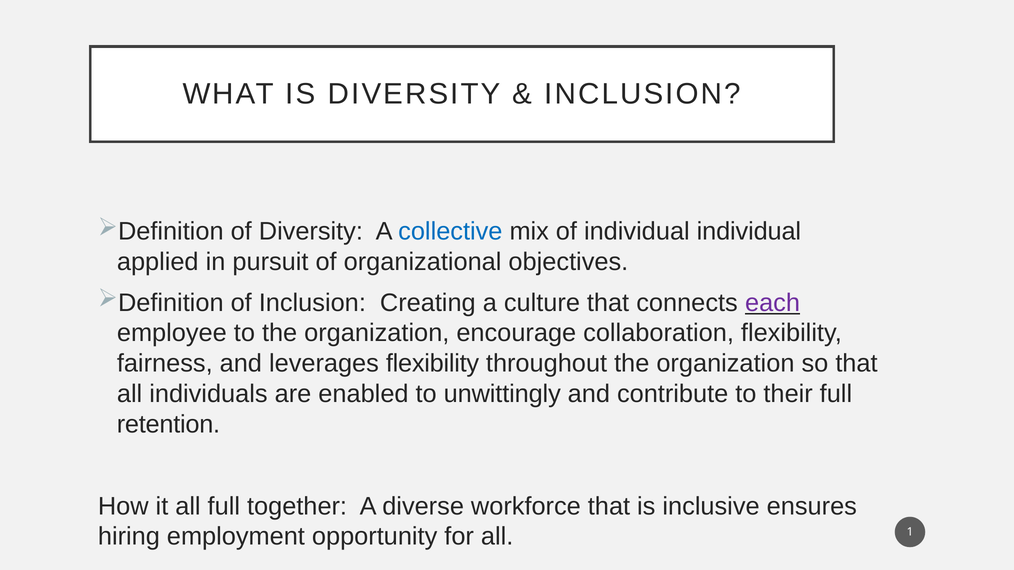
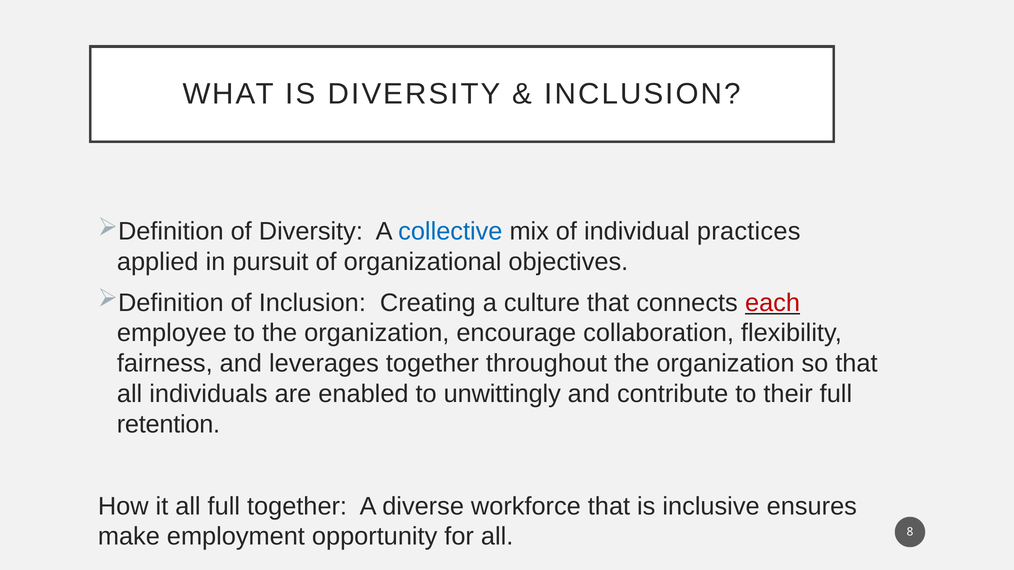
individual individual: individual -> practices
each colour: purple -> red
leverages flexibility: flexibility -> together
hiring: hiring -> make
1: 1 -> 8
